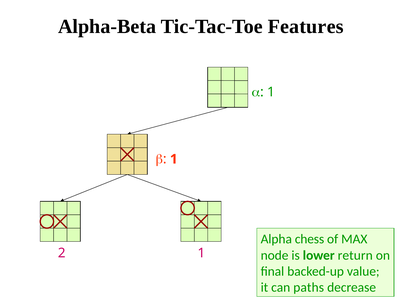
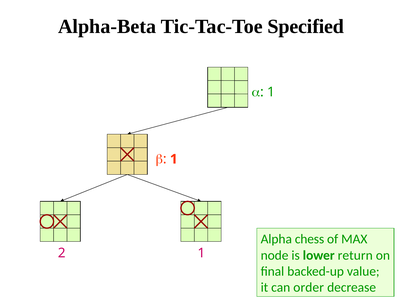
Features: Features -> Specified
paths: paths -> order
